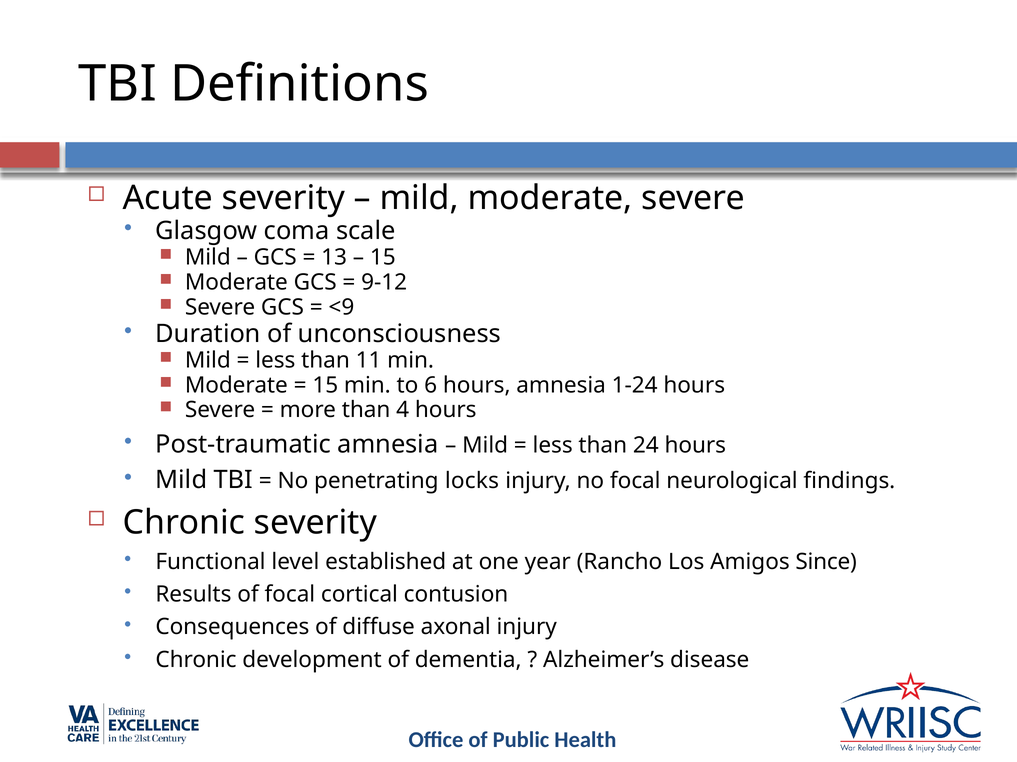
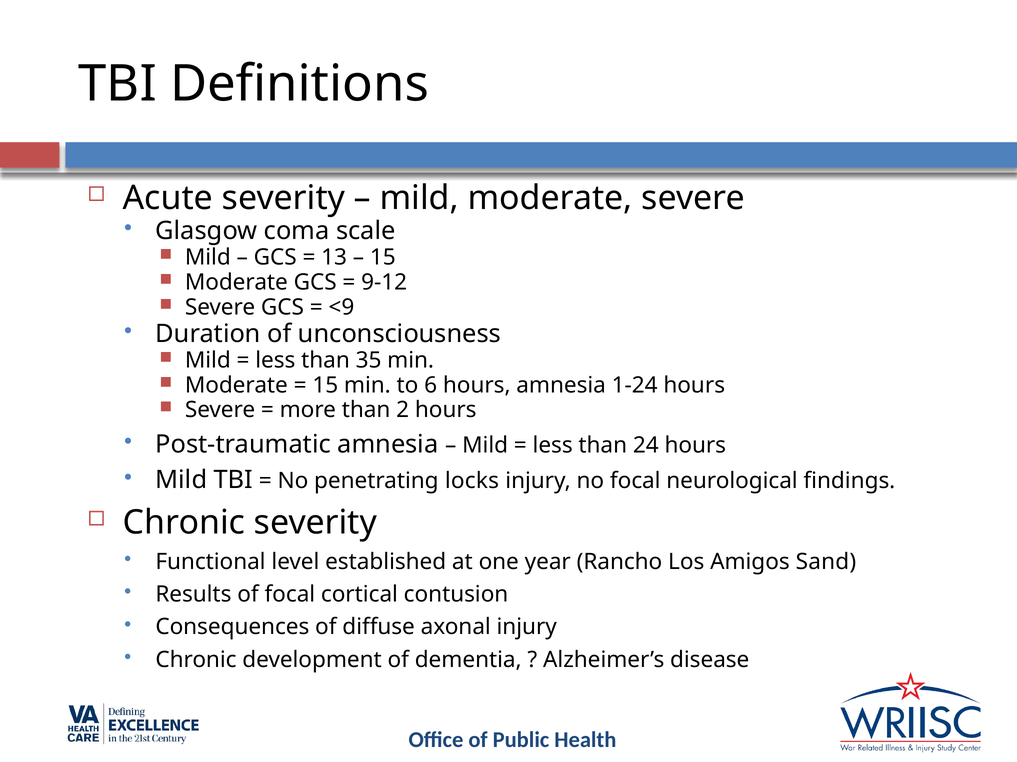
11: 11 -> 35
4: 4 -> 2
Since: Since -> Sand
